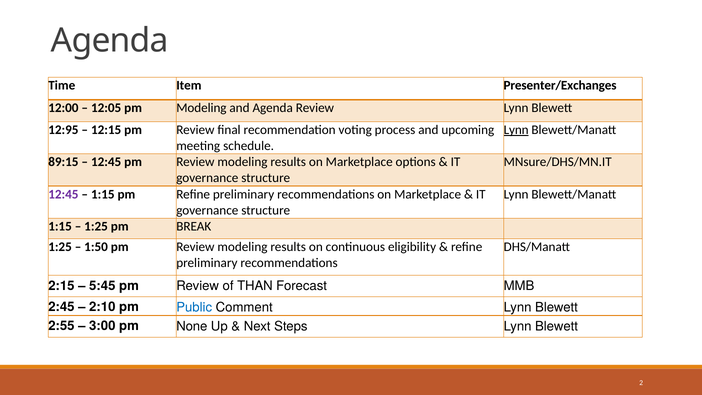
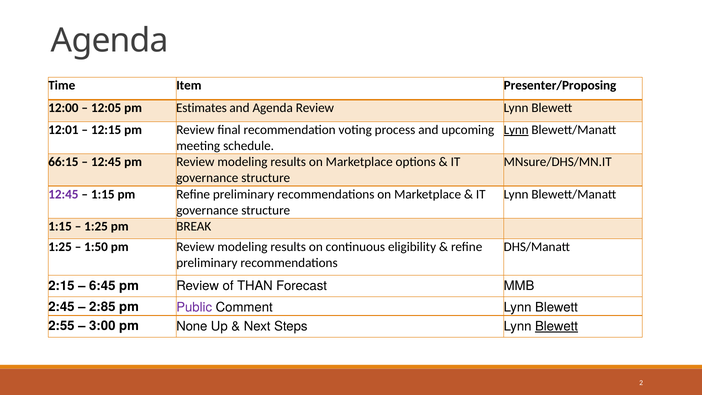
Presenter/Exchanges: Presenter/Exchanges -> Presenter/Proposing
pm Modeling: Modeling -> Estimates
12:95: 12:95 -> 12:01
89:15: 89:15 -> 66:15
5:45: 5:45 -> 6:45
2:10: 2:10 -> 2:85
Public colour: blue -> purple
Blewett at (557, 326) underline: none -> present
